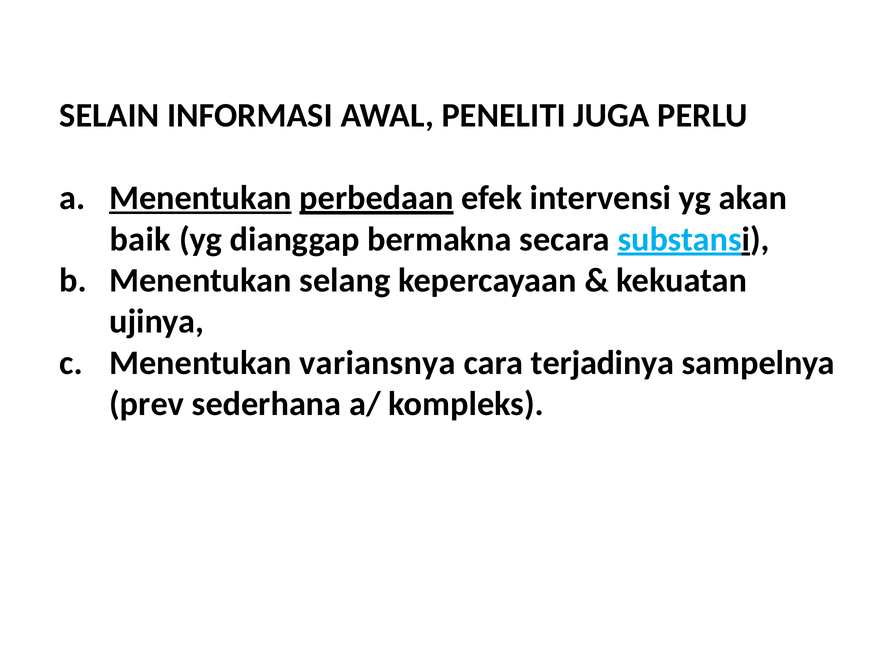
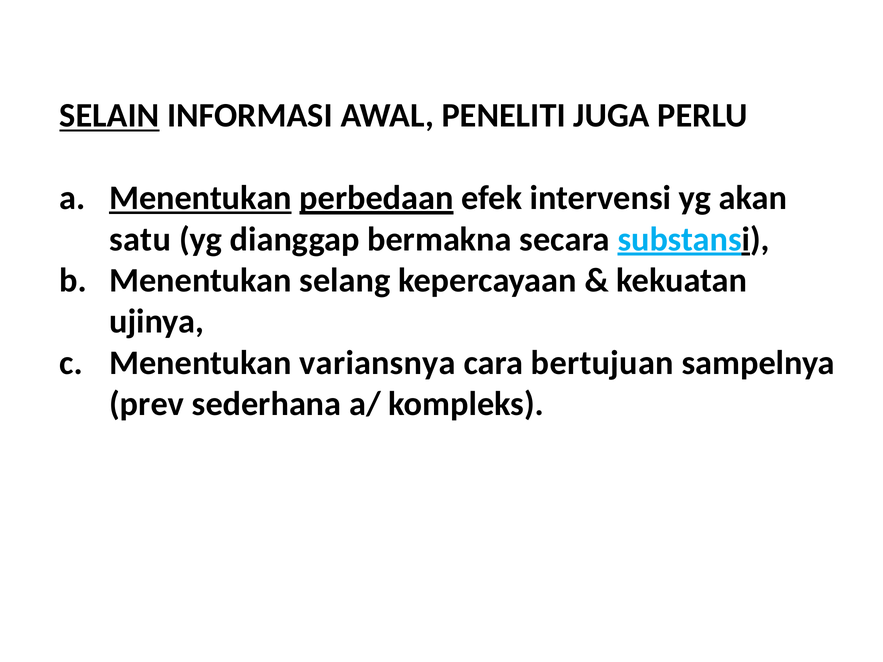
SELAIN underline: none -> present
baik: baik -> satu
terjadinya: terjadinya -> bertujuan
